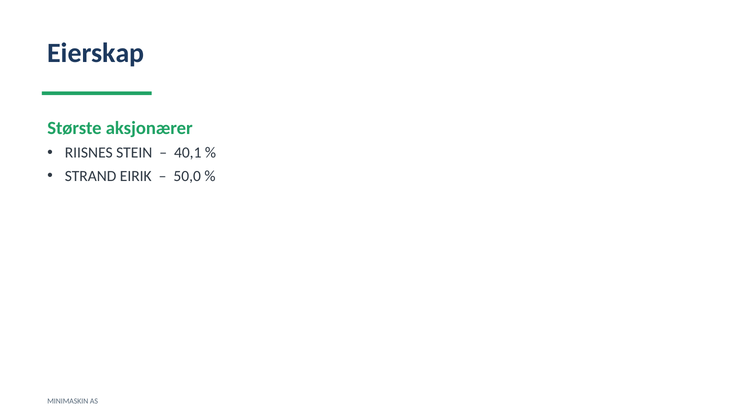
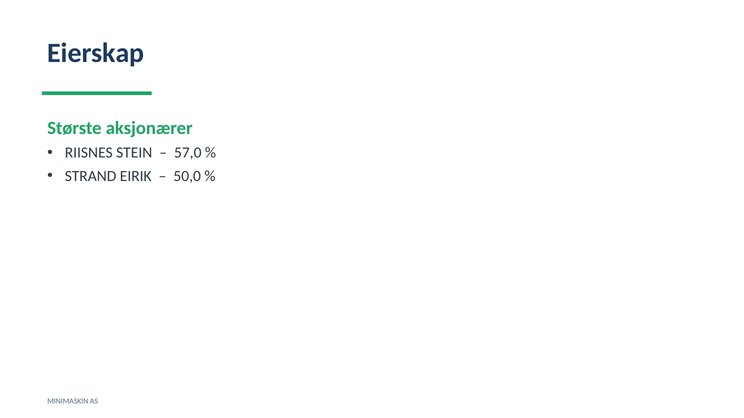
40,1: 40,1 -> 57,0
